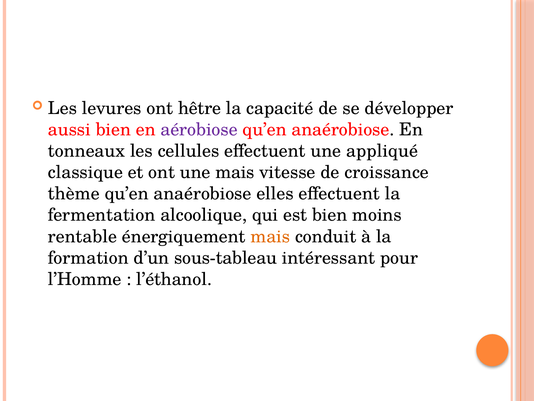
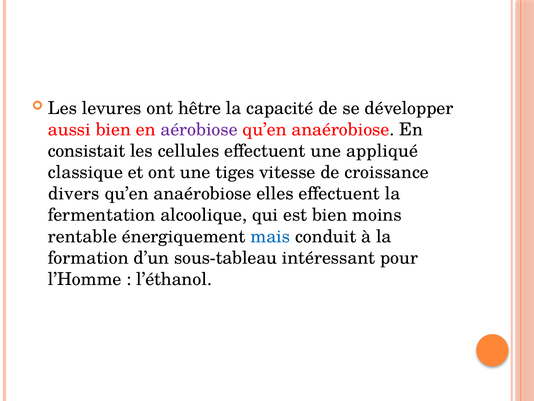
tonneaux: tonneaux -> consistait
une mais: mais -> tiges
thème: thème -> divers
mais at (270, 236) colour: orange -> blue
